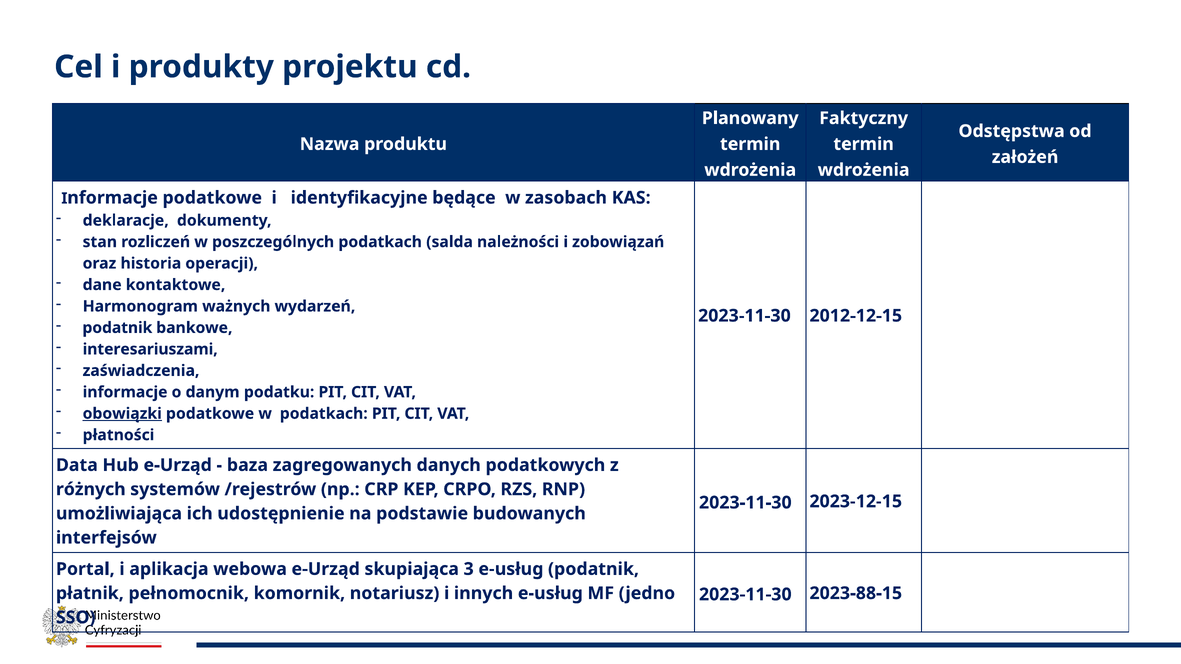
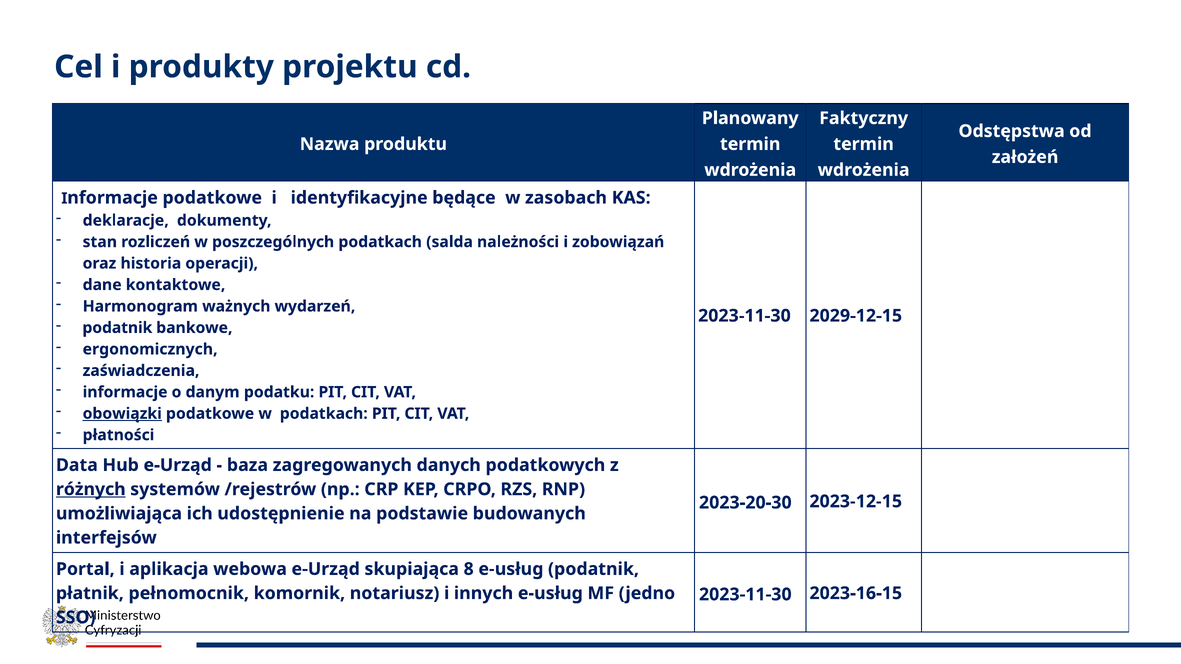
2012-12-15: 2012-12-15 -> 2029-12-15
interesariuszami: interesariuszami -> ergonomicznych
różnych underline: none -> present
2023-11-30 at (745, 503): 2023-11-30 -> 2023-20-30
3: 3 -> 8
2023-88-15: 2023-88-15 -> 2023-16-15
